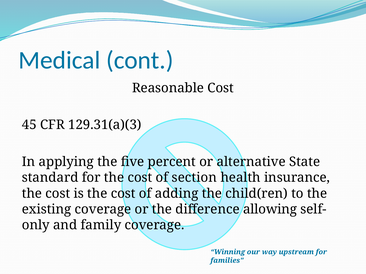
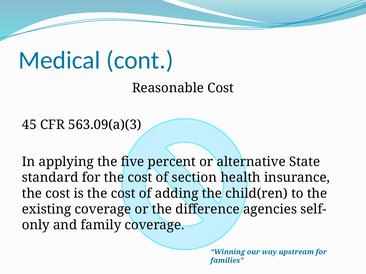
129.31(a)(3: 129.31(a)(3 -> 563.09(a)(3
allowing: allowing -> agencies
